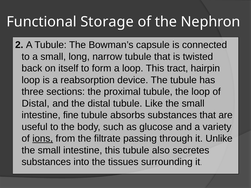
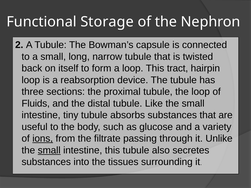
Distal at (36, 104): Distal -> Fluids
fine: fine -> tiny
small at (49, 150) underline: none -> present
